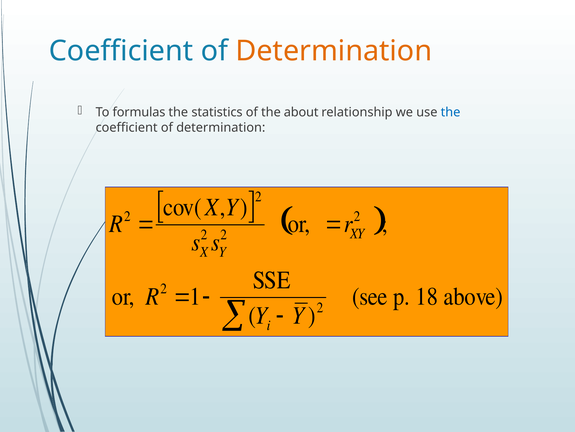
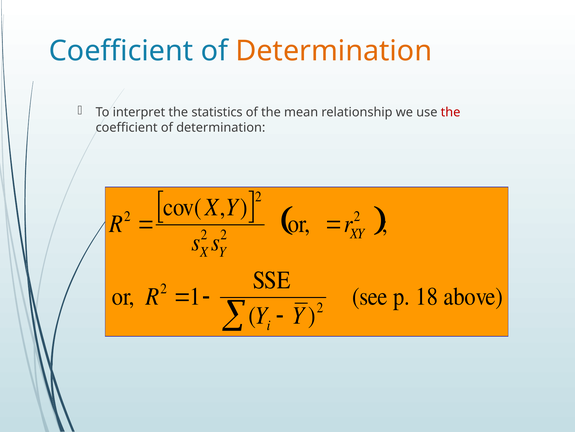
formulas: formulas -> interpret
about: about -> mean
the at (451, 112) colour: blue -> red
